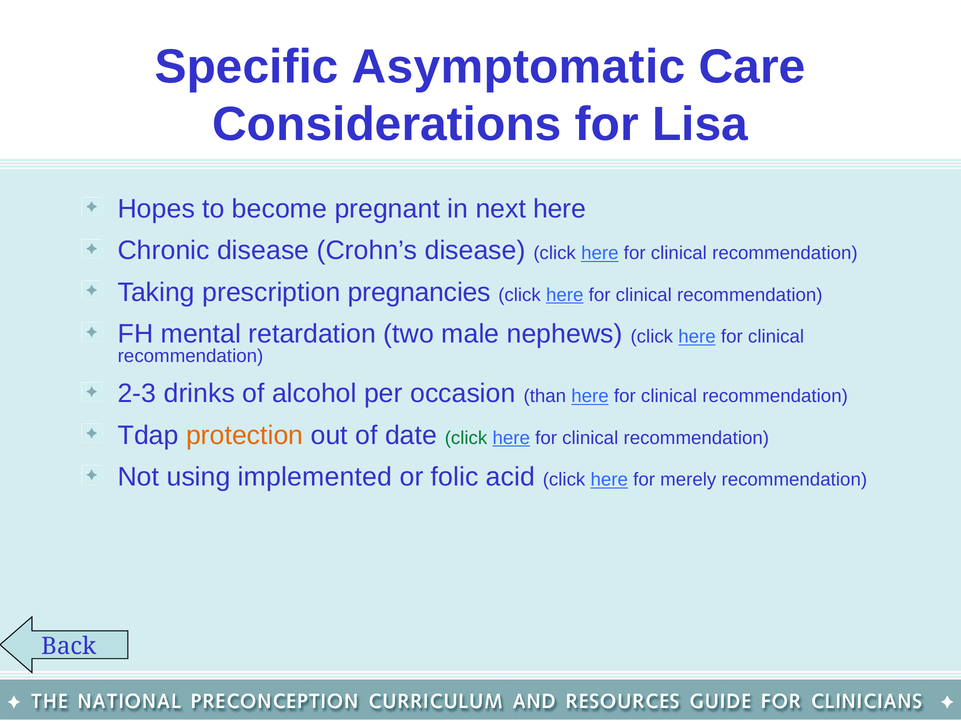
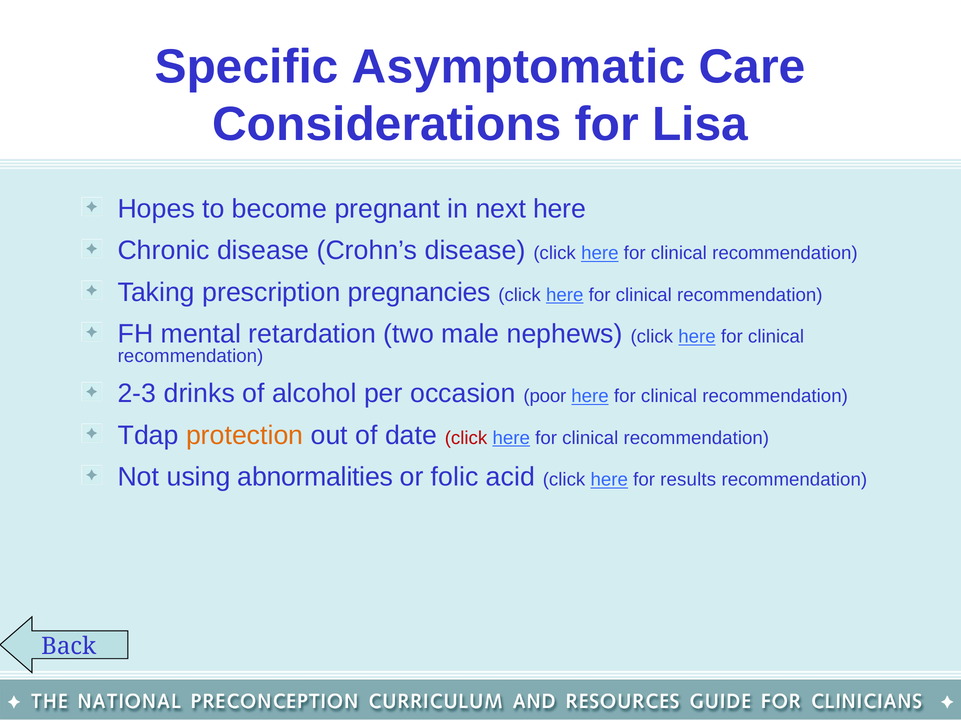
than: than -> poor
click at (466, 438) colour: green -> red
implemented: implemented -> abnormalities
merely: merely -> results
